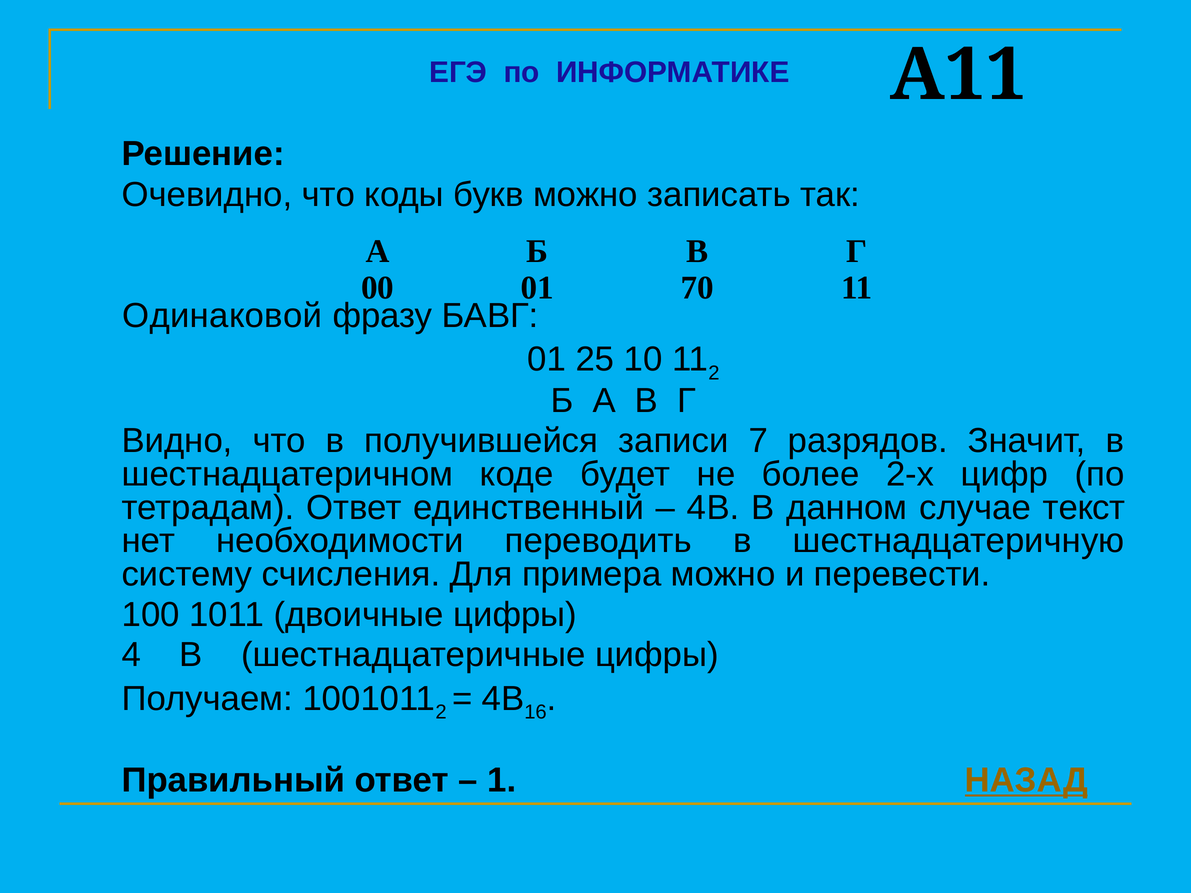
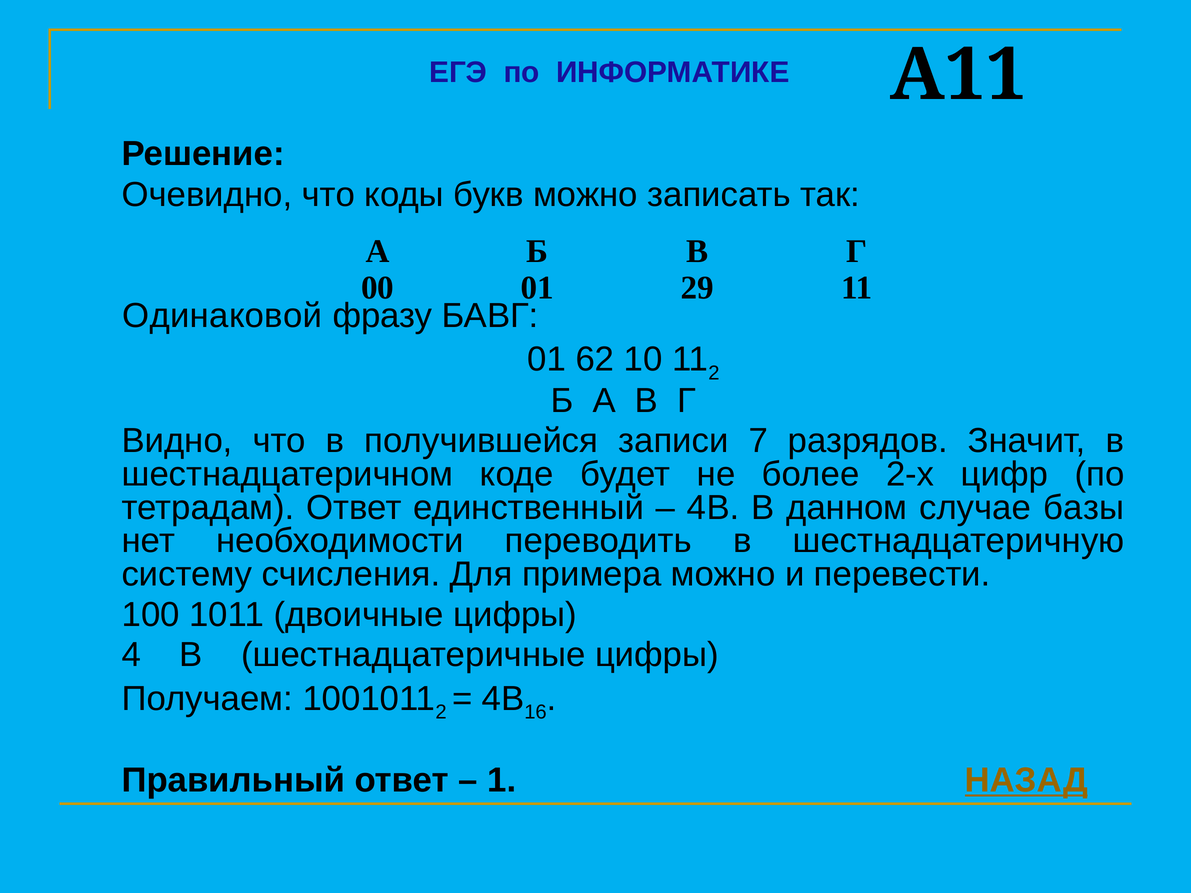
70: 70 -> 29
25: 25 -> 62
текст: текст -> базы
